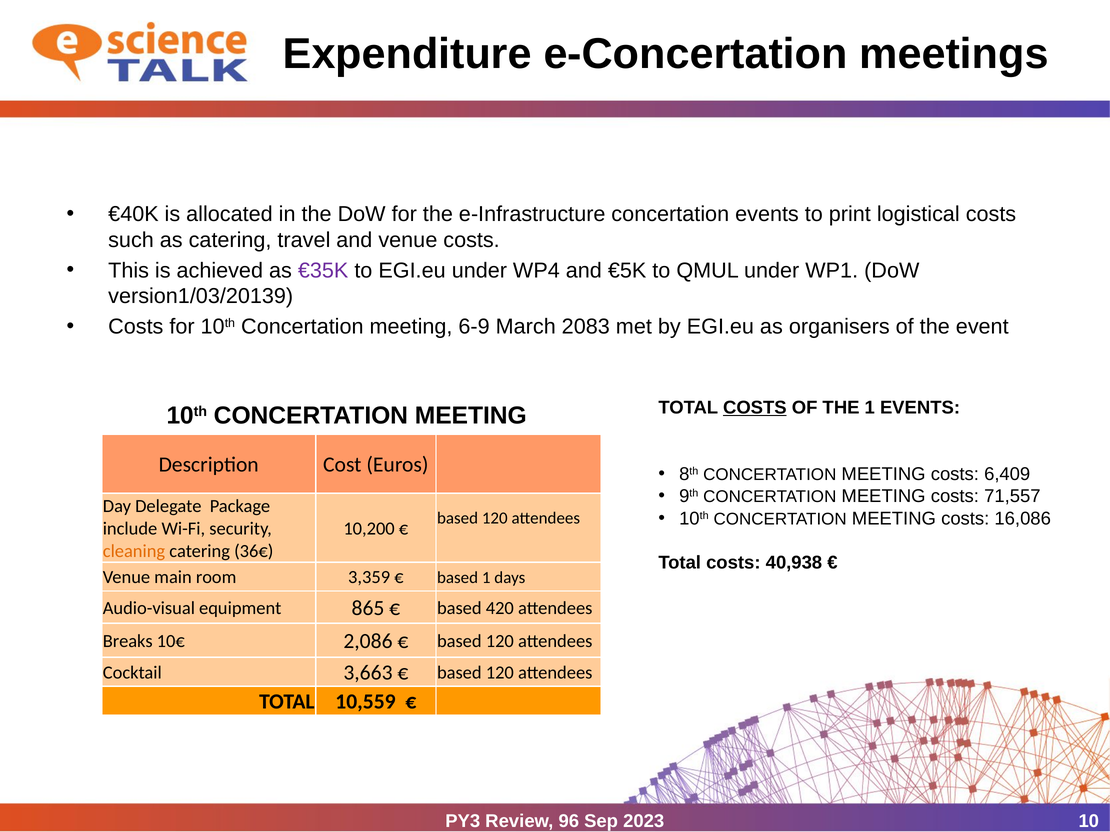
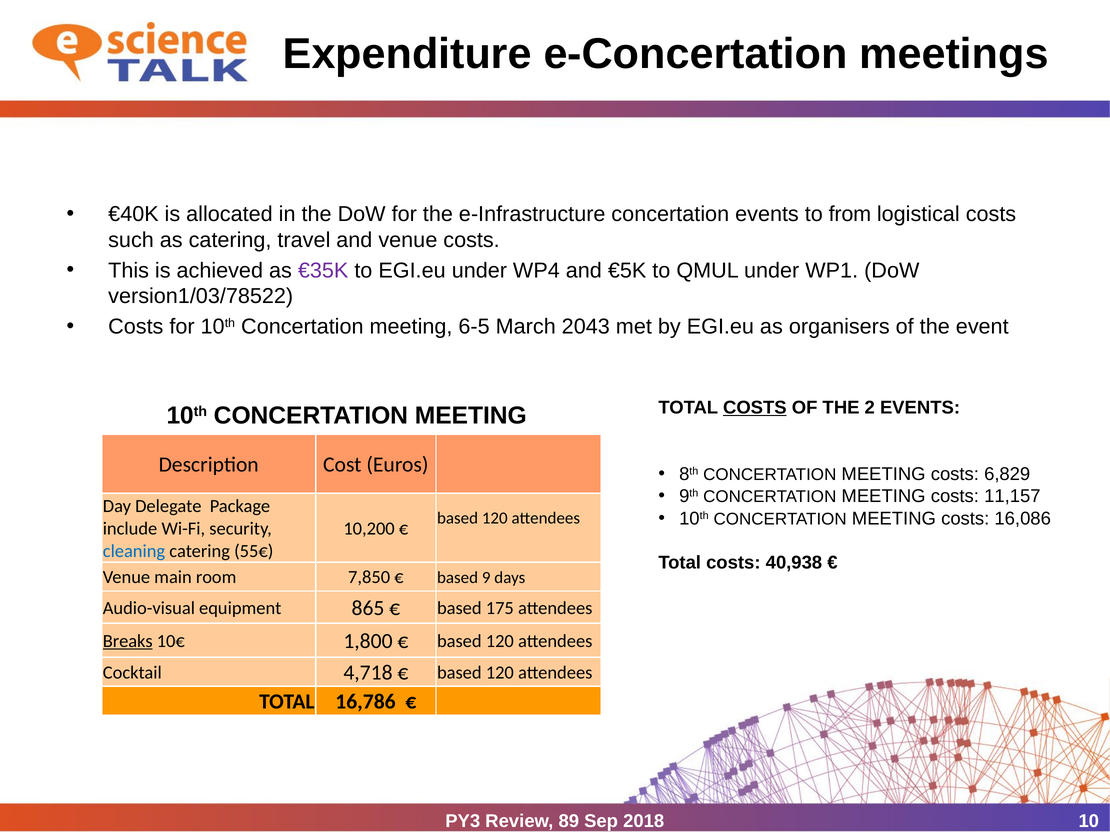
print: print -> from
version1/03/20139: version1/03/20139 -> version1/03/78522
6-9: 6-9 -> 6-5
2083: 2083 -> 2043
THE 1: 1 -> 2
6,409: 6,409 -> 6,829
71,557: 71,557 -> 11,157
cleaning colour: orange -> blue
36€: 36€ -> 55€
3,359: 3,359 -> 7,850
based 1: 1 -> 9
420: 420 -> 175
Breaks underline: none -> present
2,086: 2,086 -> 1,800
3,663: 3,663 -> 4,718
10,559: 10,559 -> 16,786
96: 96 -> 89
2023: 2023 -> 2018
